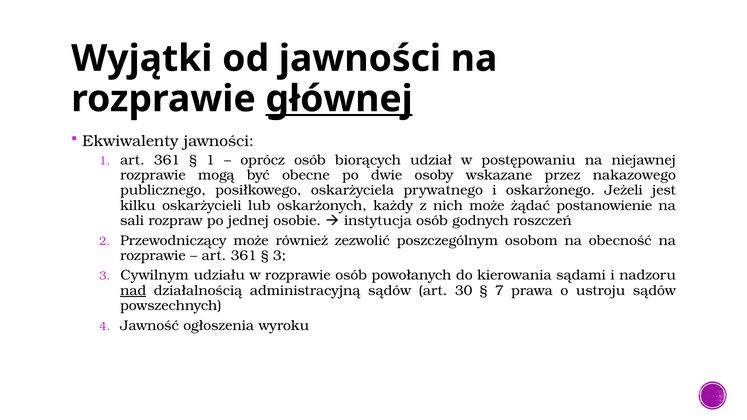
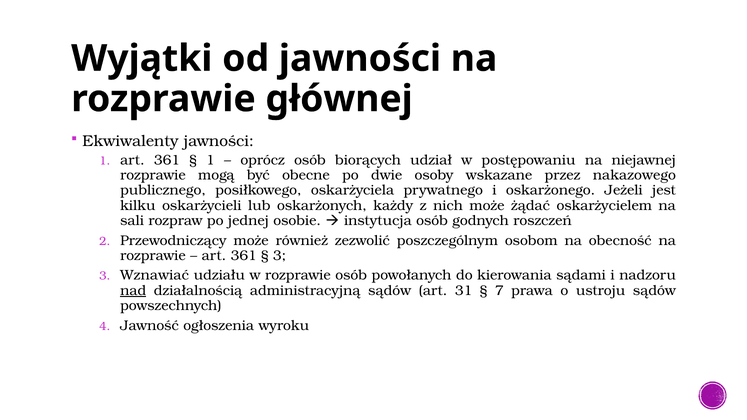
głównej underline: present -> none
postanowienie: postanowienie -> oskarżycielem
Cywilnym: Cywilnym -> Wznawiać
30: 30 -> 31
